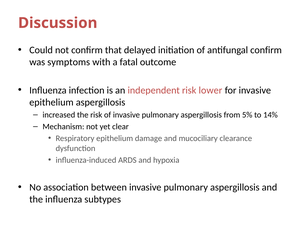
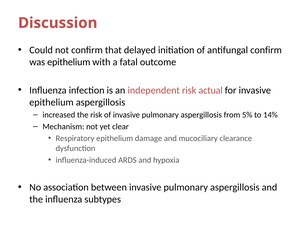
was symptoms: symptoms -> epithelium
lower: lower -> actual
